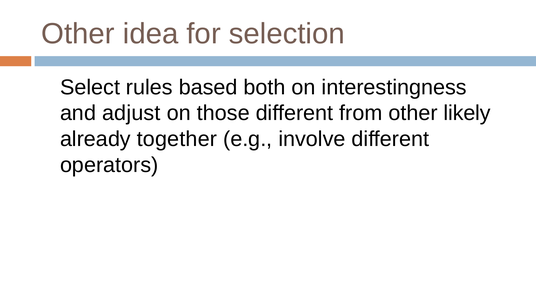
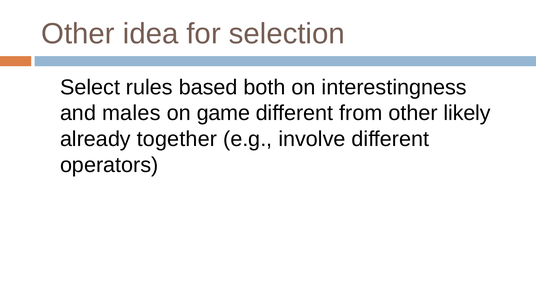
adjust: adjust -> males
those: those -> game
